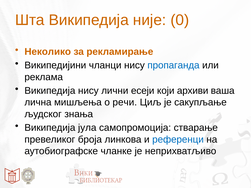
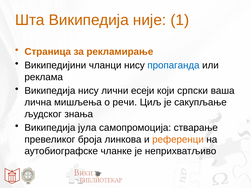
0: 0 -> 1
Неколико: Неколико -> Страница
архиви: архиви -> српски
референци colour: blue -> orange
